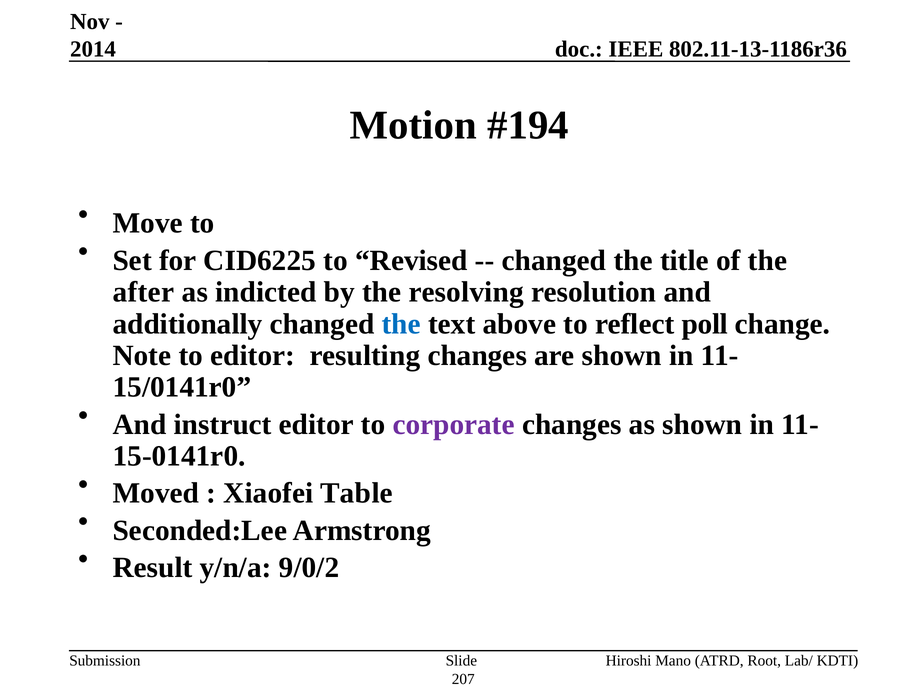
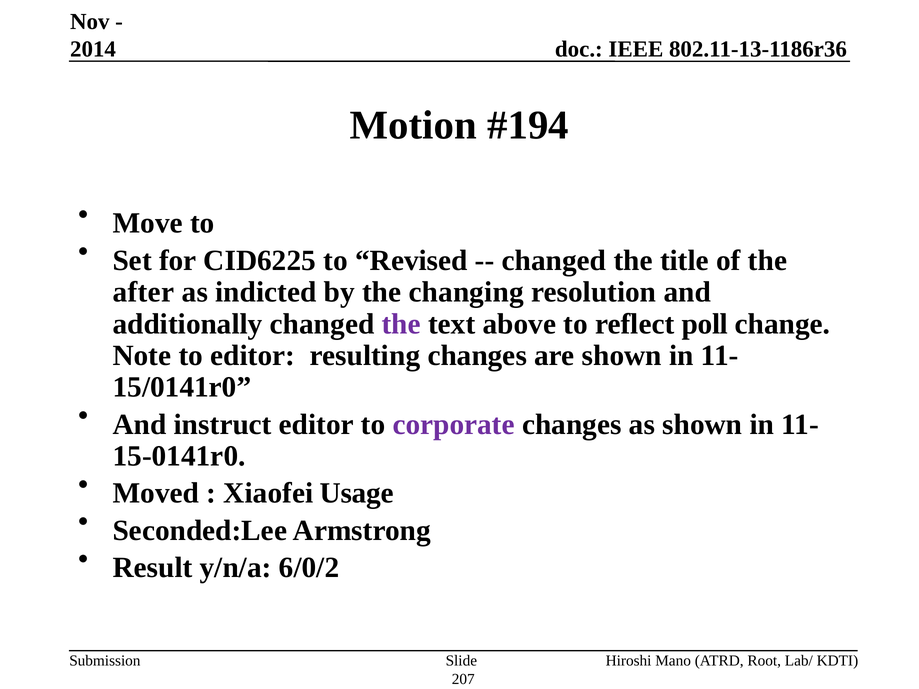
resolving: resolving -> changing
the at (401, 324) colour: blue -> purple
Table: Table -> Usage
9/0/2: 9/0/2 -> 6/0/2
